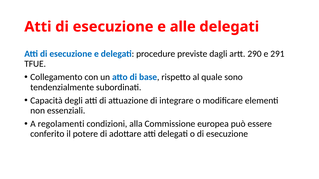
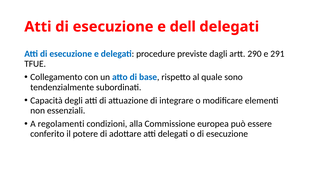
alle: alle -> dell
